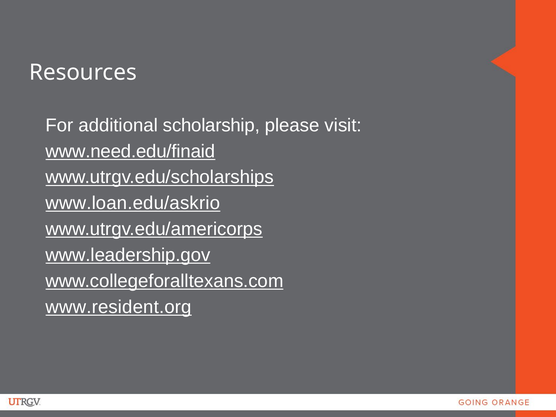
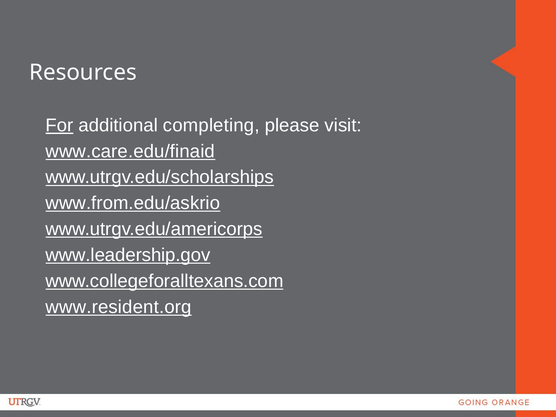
For underline: none -> present
scholarship: scholarship -> completing
www.need.edu/finaid: www.need.edu/finaid -> www.care.edu/finaid
www.loan.edu/askrio: www.loan.edu/askrio -> www.from.edu/askrio
